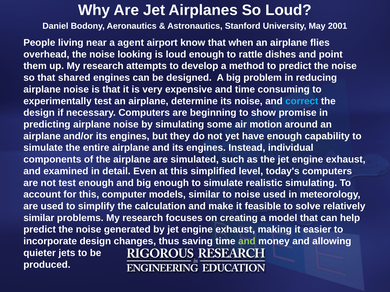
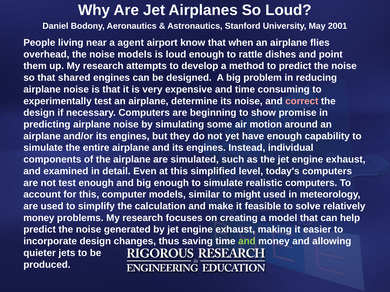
noise looking: looking -> models
correct colour: light blue -> pink
realistic simulating: simulating -> computers
to noise: noise -> might
similar at (39, 218): similar -> money
